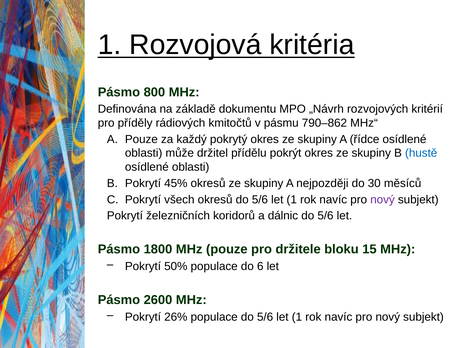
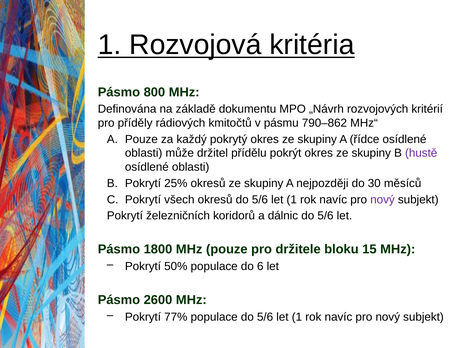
hustě colour: blue -> purple
45%: 45% -> 25%
26%: 26% -> 77%
